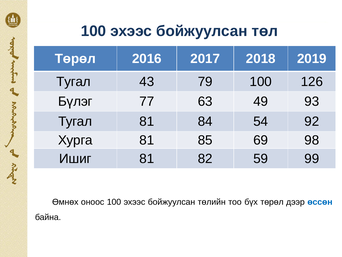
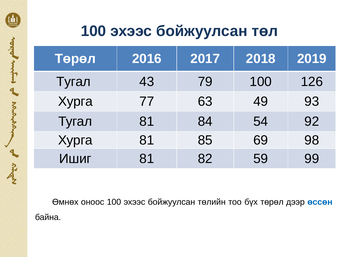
Бүлэг at (75, 101): Бүлэг -> Хурга
